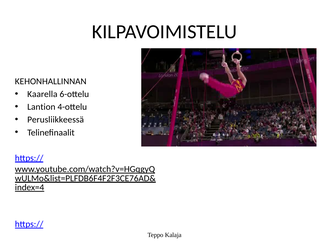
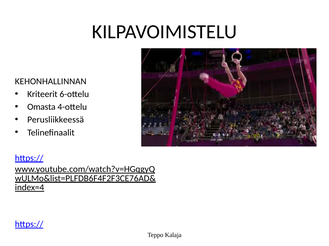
Kaarella: Kaarella -> Kriteerit
Lantion: Lantion -> Omasta
